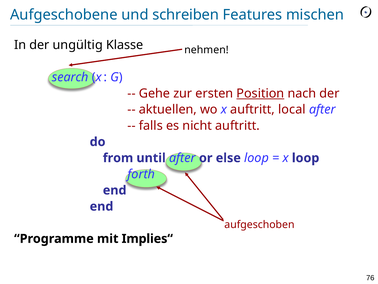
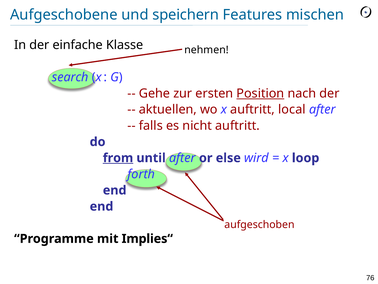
schreiben: schreiben -> speichern
ungültig: ungültig -> einfache
from underline: none -> present
else loop: loop -> wird
